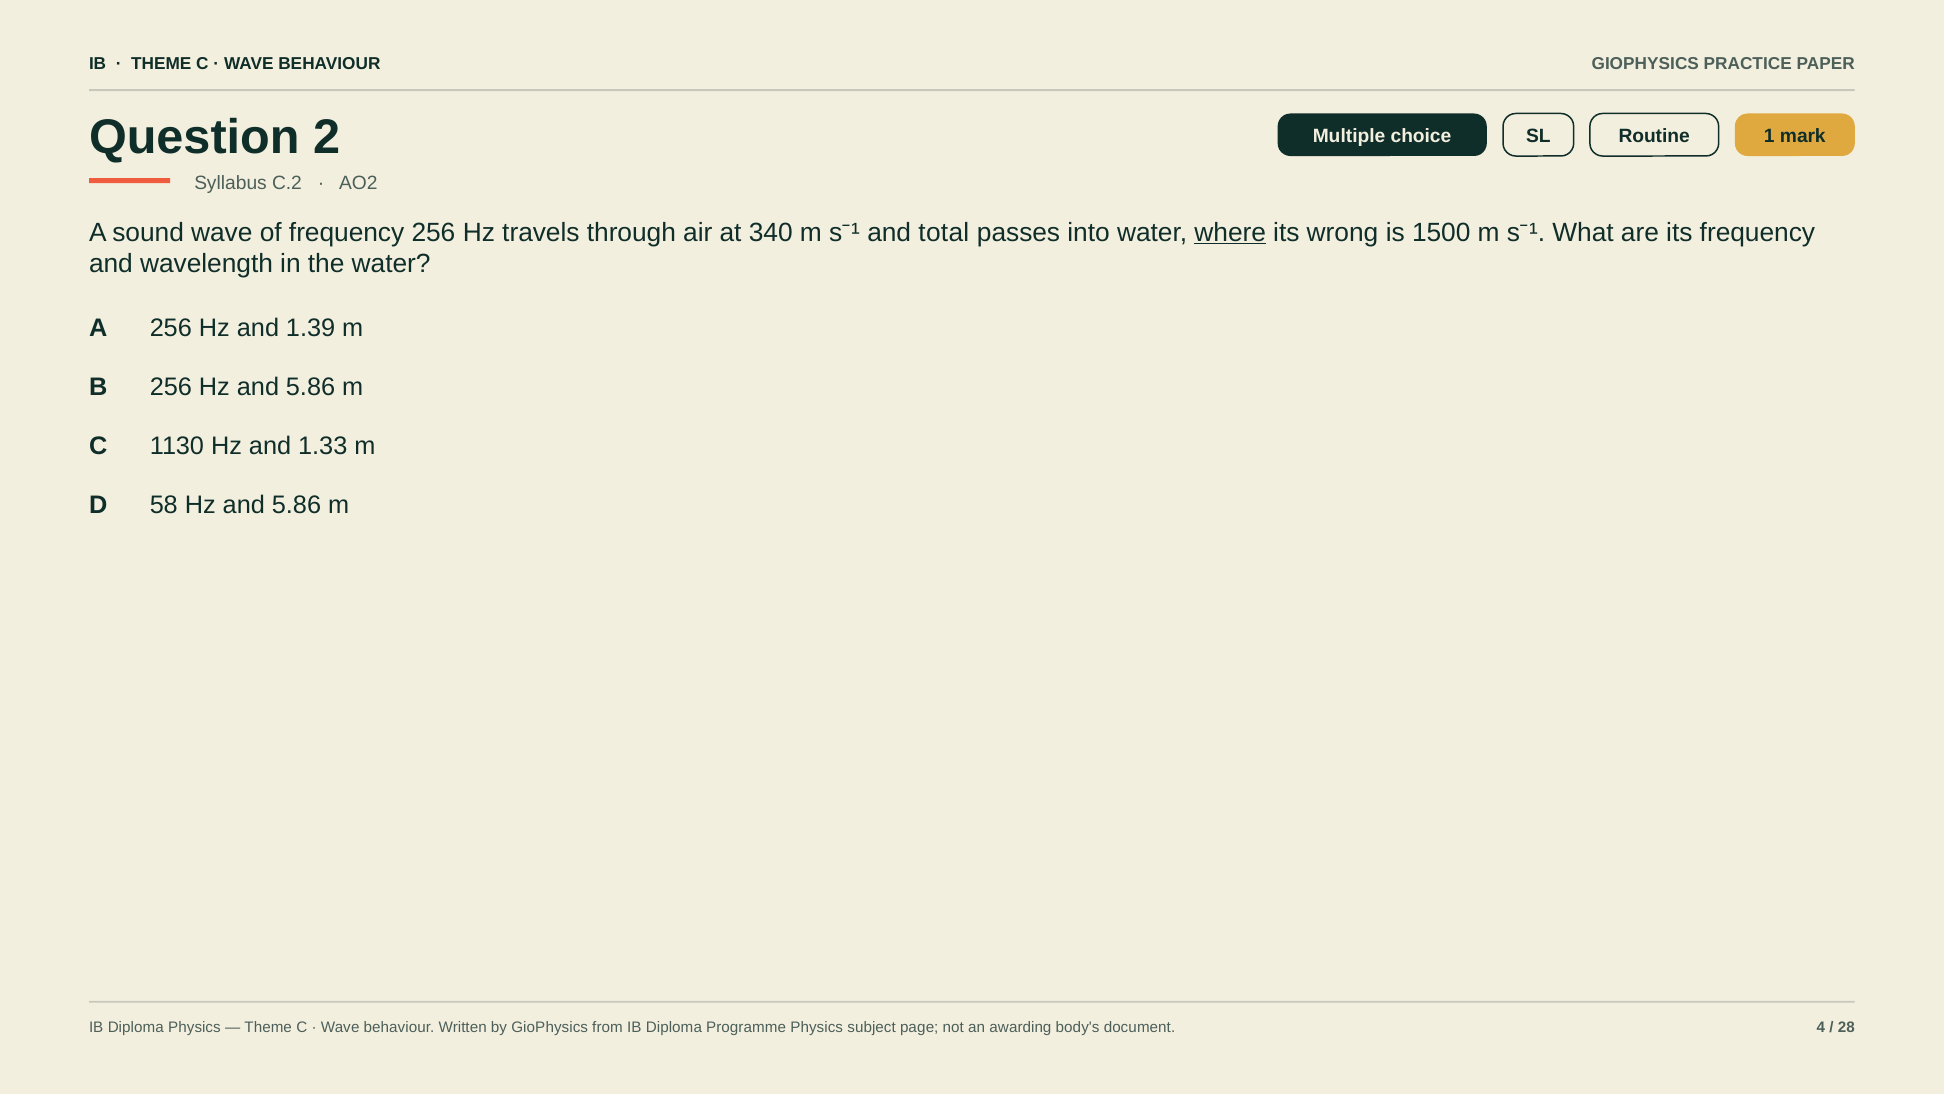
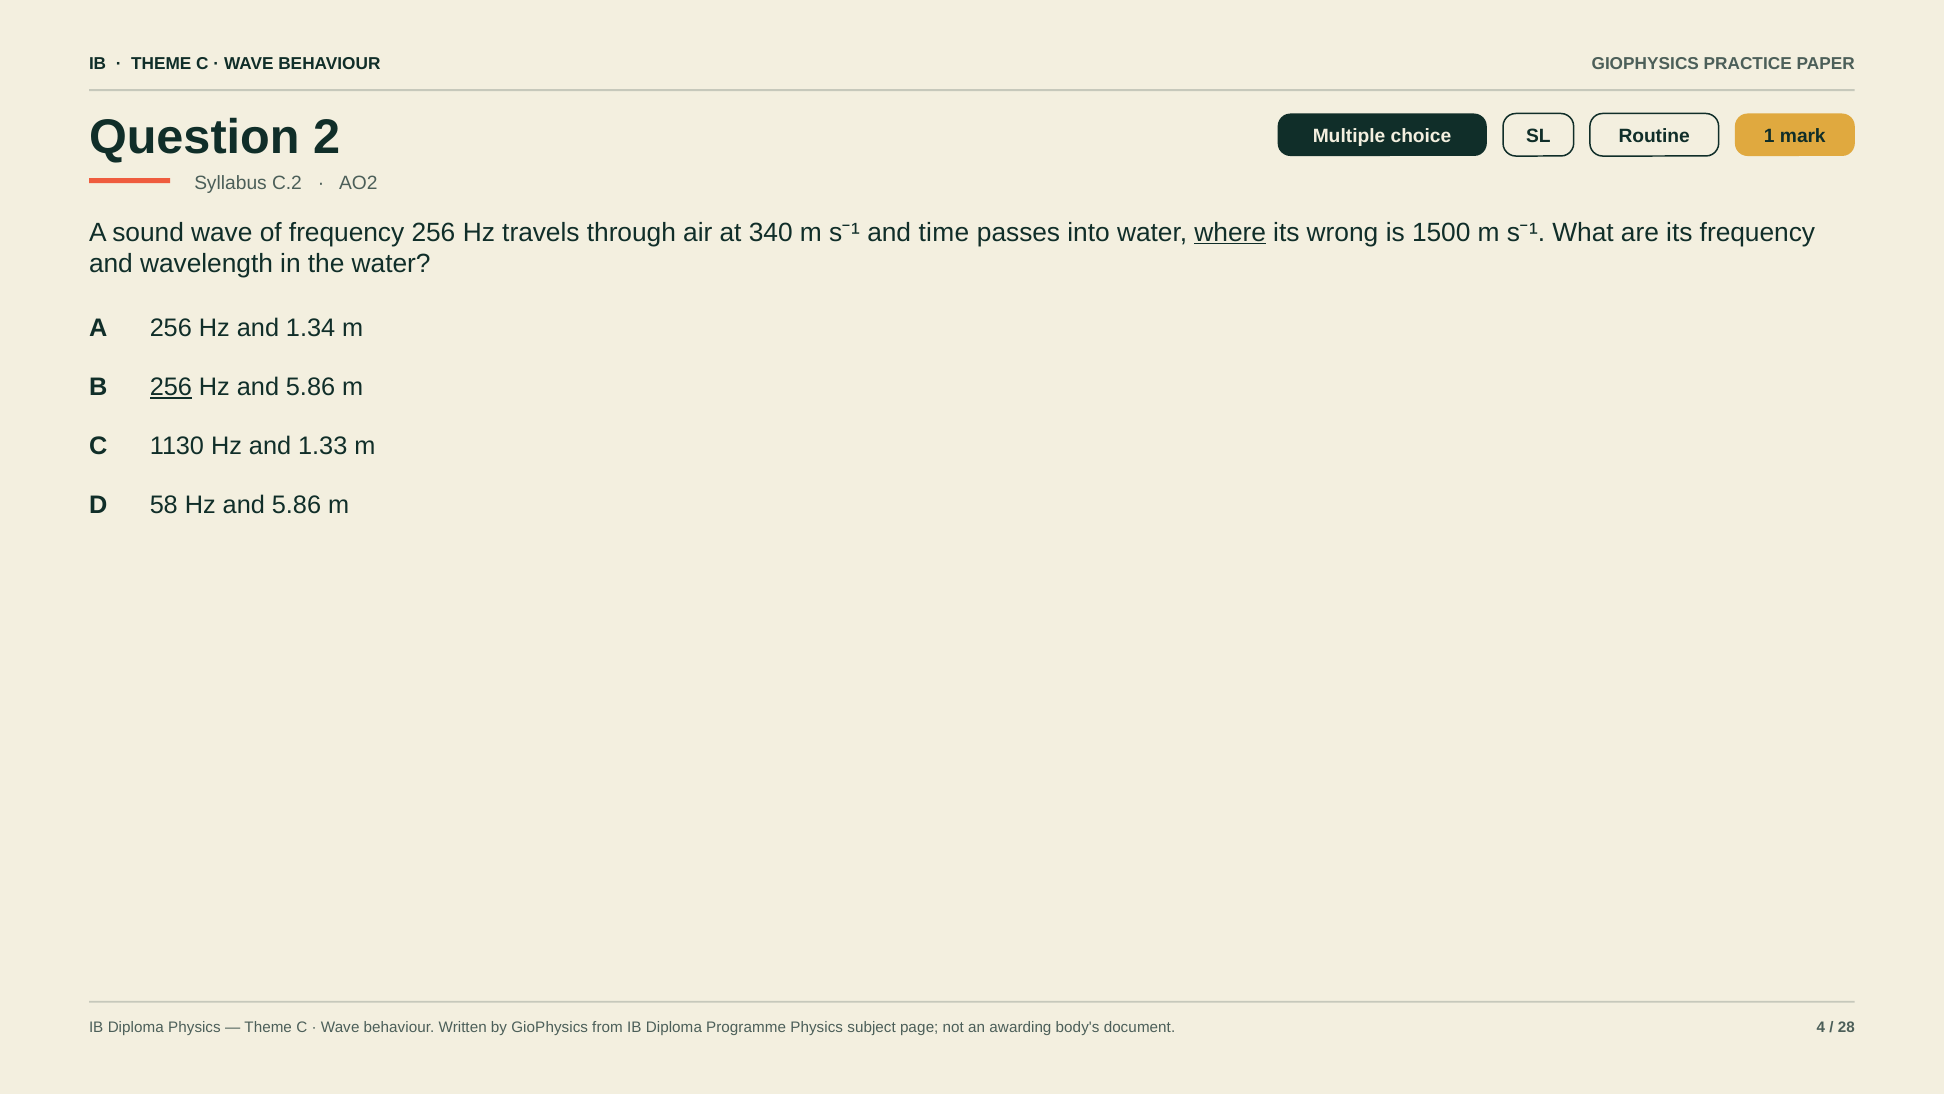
total: total -> time
1.39: 1.39 -> 1.34
256 at (171, 387) underline: none -> present
